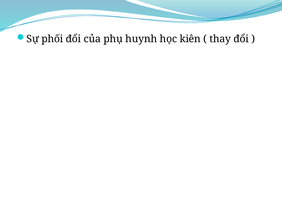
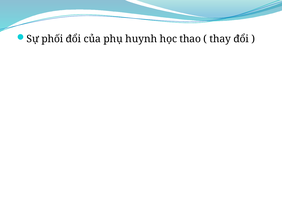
kiên: kiên -> thao
